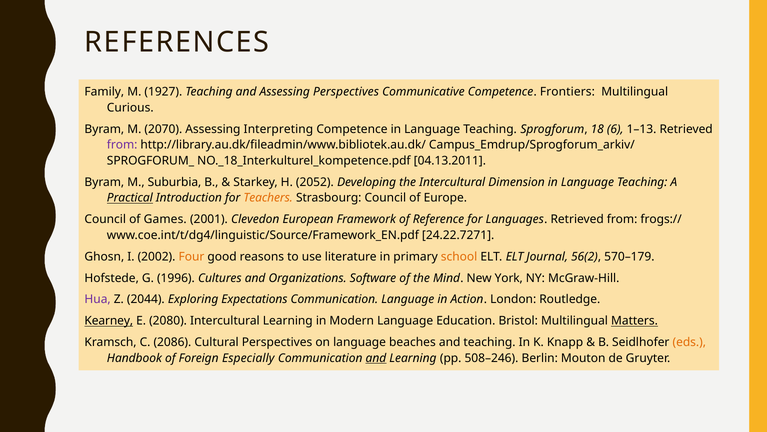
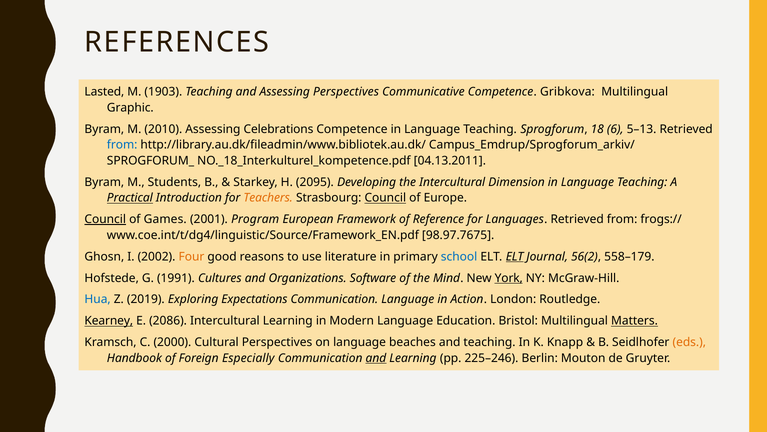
Family: Family -> Lasted
1927: 1927 -> 1903
Frontiers: Frontiers -> Gribkova
Curious: Curious -> Graphic
2070: 2070 -> 2010
Interpreting: Interpreting -> Celebrations
1–13: 1–13 -> 5–13
from at (122, 145) colour: purple -> blue
Suburbia: Suburbia -> Students
2052: 2052 -> 2095
Council at (385, 198) underline: none -> present
Council at (105, 219) underline: none -> present
Clevedon: Clevedon -> Program
24.22.7271: 24.22.7271 -> 98.97.7675
school colour: orange -> blue
ELT at (515, 256) underline: none -> present
570–179: 570–179 -> 558–179
1996: 1996 -> 1991
York underline: none -> present
Hua colour: purple -> blue
2044: 2044 -> 2019
2080: 2080 -> 2086
2086: 2086 -> 2000
508–246: 508–246 -> 225–246
